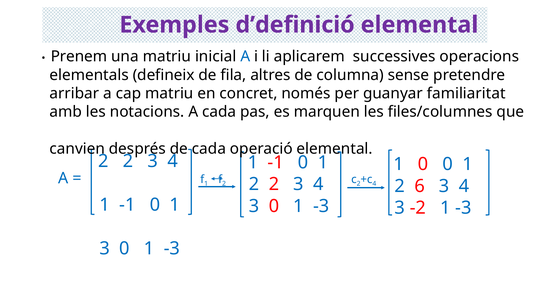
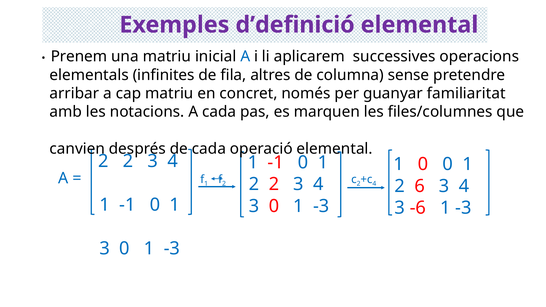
defineix: defineix -> infinites
-2: -2 -> -6
